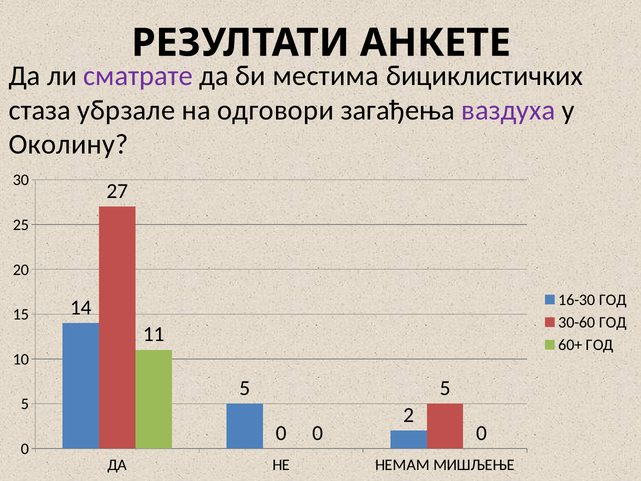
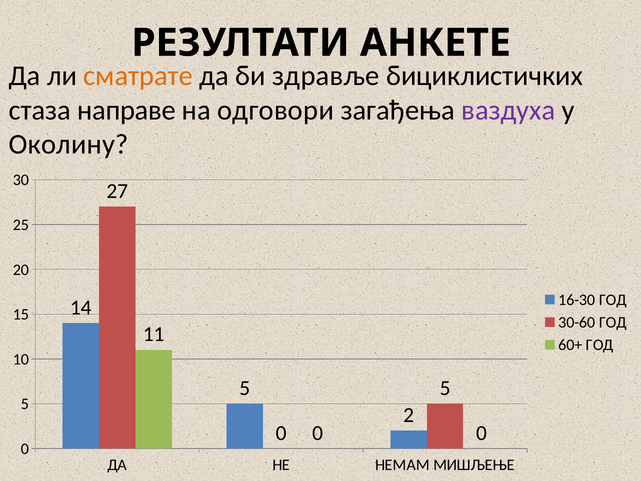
сматрате colour: purple -> orange
местима: местима -> здравље
убрзале: убрзале -> направе
